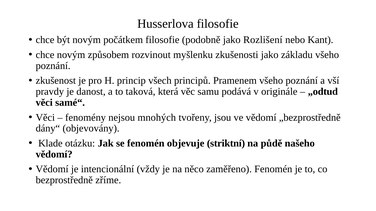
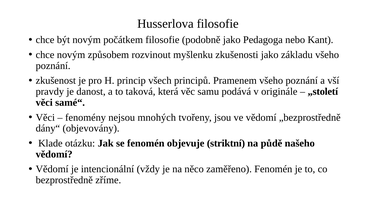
Rozlišení: Rozlišení -> Pedagoga
„odtud: „odtud -> „století
